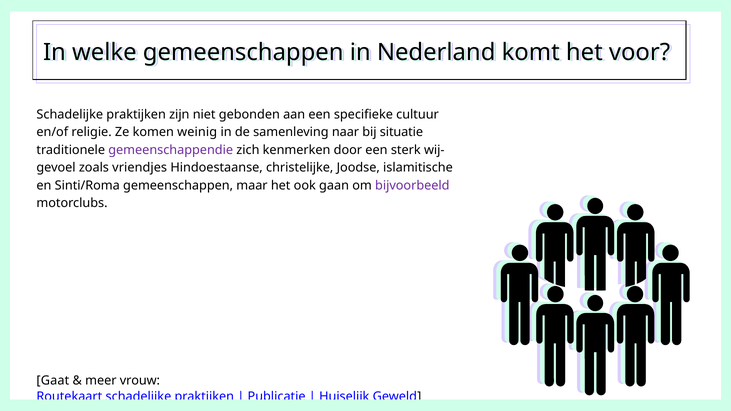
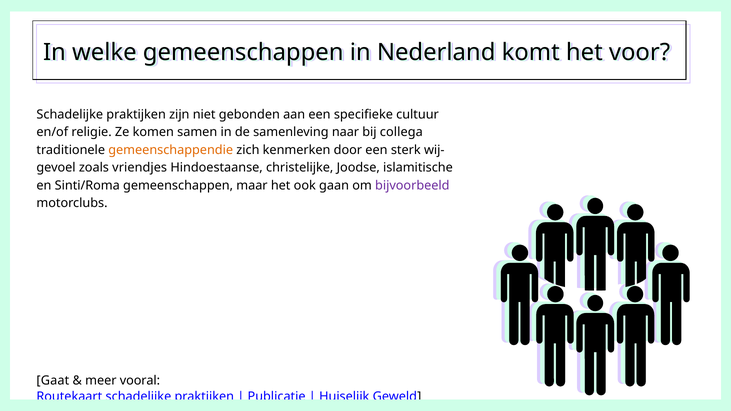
weinig: weinig -> samen
situatie: situatie -> collega
gemeenschappendie colour: purple -> orange
vrouw: vrouw -> vooral
